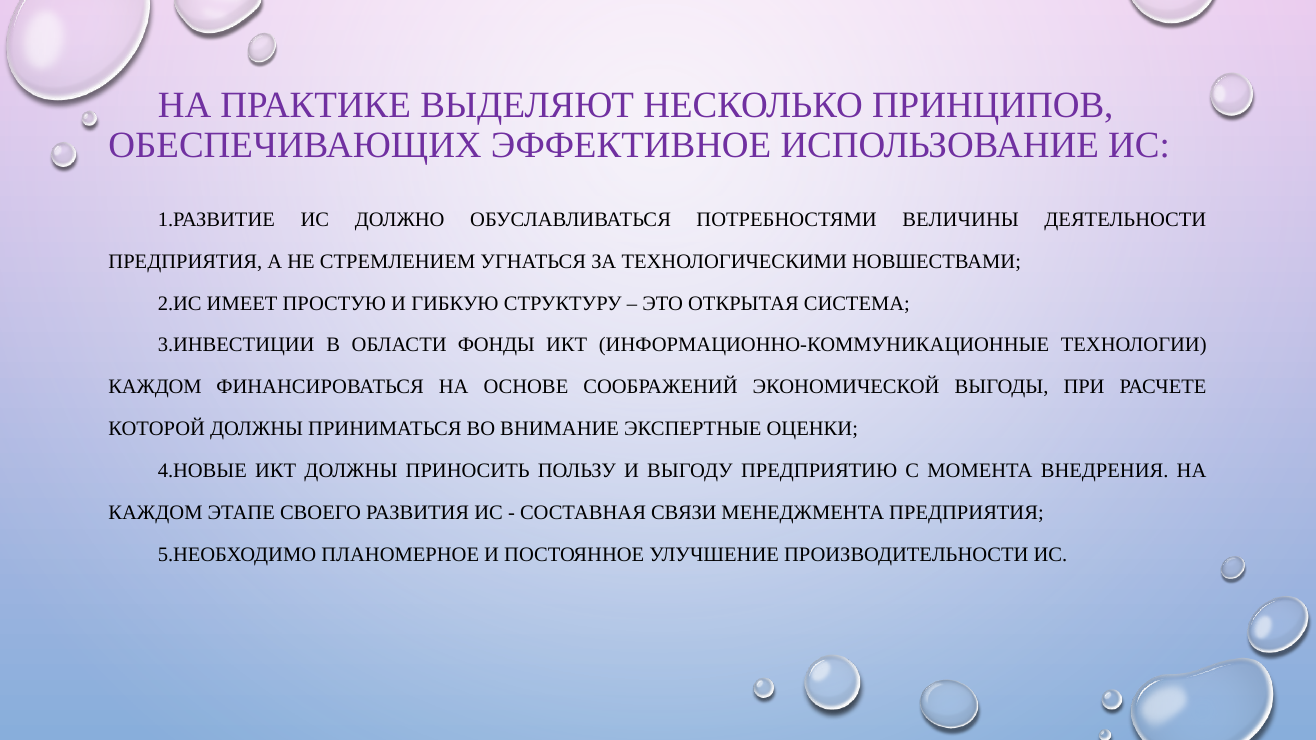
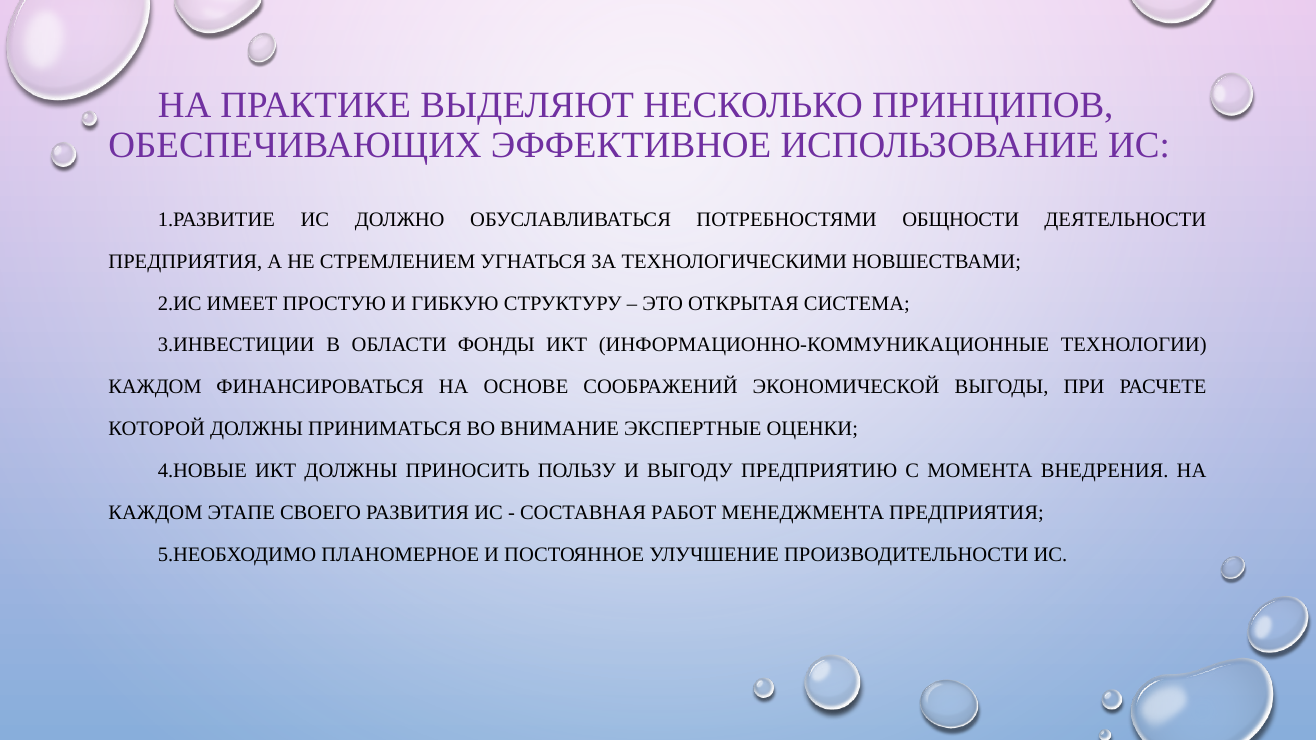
ВЕЛИЧИНЫ: ВЕЛИЧИНЫ -> ОБЩНОСТИ
СВЯЗИ: СВЯЗИ -> РАБОТ
